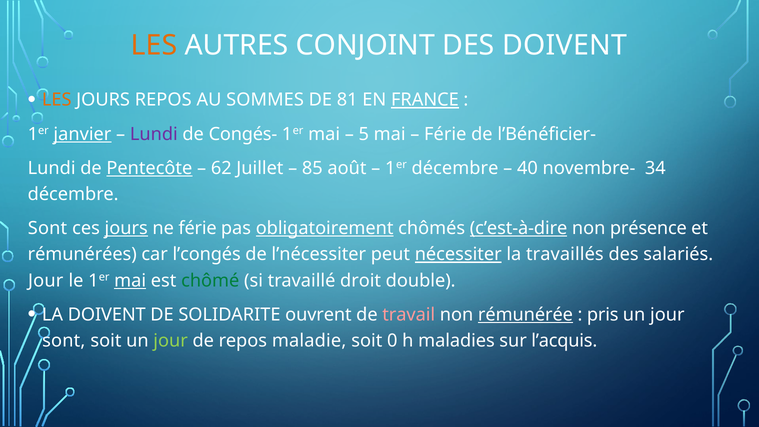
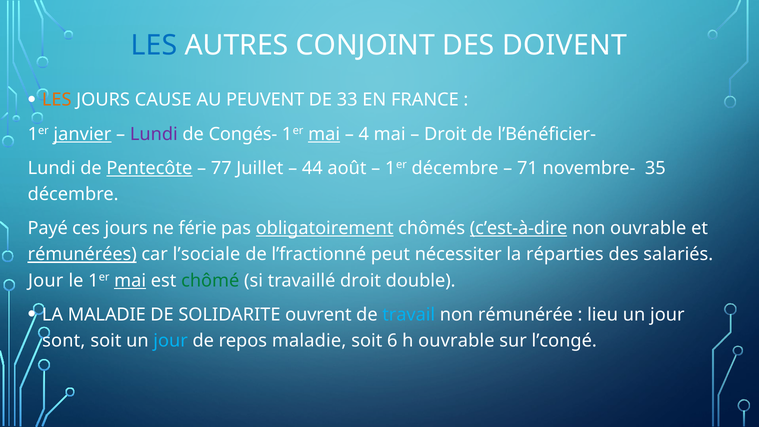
LES at (154, 45) colour: orange -> blue
JOURS REPOS: REPOS -> CAUSE
SOMMES: SOMMES -> PEUVENT
81: 81 -> 33
FRANCE underline: present -> none
mai at (324, 134) underline: none -> present
5: 5 -> 4
Férie at (445, 134): Férie -> Droit
62: 62 -> 77
85: 85 -> 44
40: 40 -> 71
34: 34 -> 35
Sont at (48, 228): Sont -> Payé
jours at (126, 228) underline: present -> none
non présence: présence -> ouvrable
rémunérées underline: none -> present
l’congés: l’congés -> l’sociale
l’nécessiter: l’nécessiter -> l’fractionné
nécessiter underline: present -> none
travaillés: travaillés -> réparties
LA DOIVENT: DOIVENT -> MALADIE
travail colour: pink -> light blue
rémunérée underline: present -> none
pris: pris -> lieu
jour at (171, 341) colour: light green -> light blue
0: 0 -> 6
h maladies: maladies -> ouvrable
l’acquis: l’acquis -> l’congé
